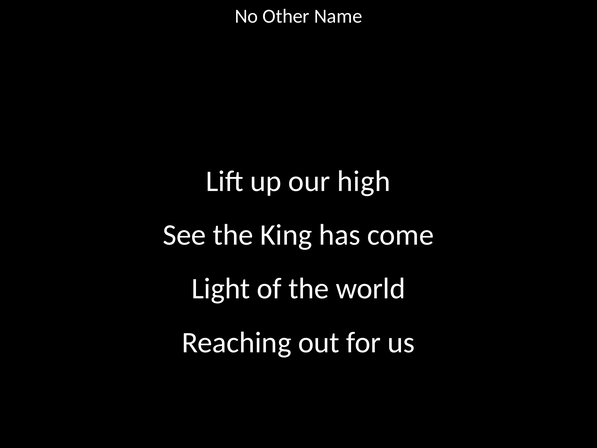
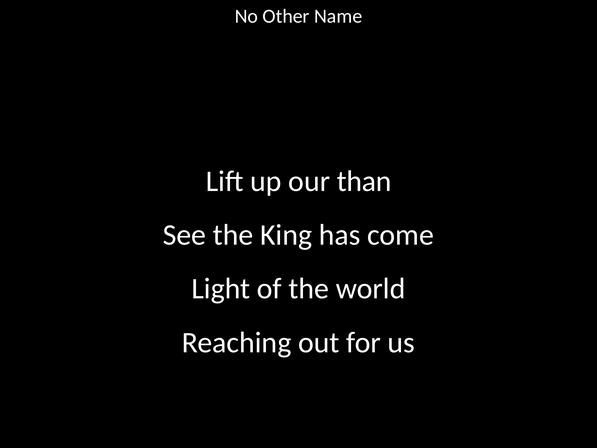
high: high -> than
